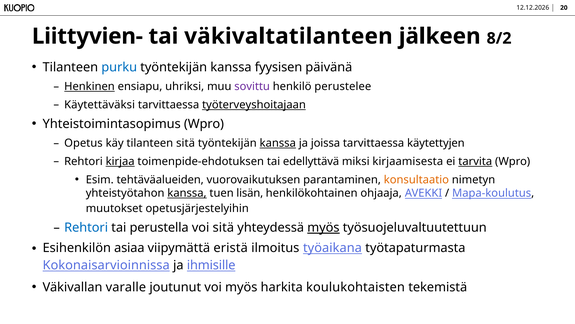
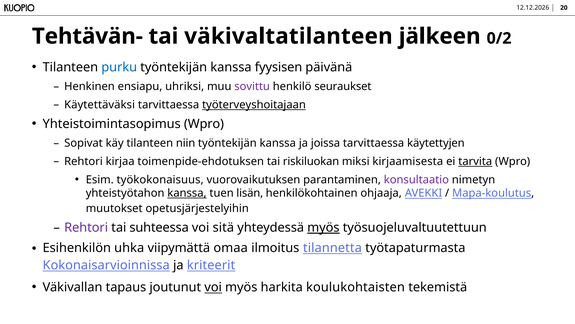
Liittyvien-: Liittyvien- -> Tehtävän-
8/2: 8/2 -> 0/2
Henkinen underline: present -> none
perustelee: perustelee -> seuraukset
Opetus: Opetus -> Sopivat
tilanteen sitä: sitä -> niin
kanssa at (278, 143) underline: present -> none
kirjaa underline: present -> none
edellyttävä: edellyttävä -> riskiluokan
tehtäväalueiden: tehtäväalueiden -> työkokonaisuus
konsultaatio colour: orange -> purple
Rehtori at (86, 227) colour: blue -> purple
perustella: perustella -> suhteessa
asiaa: asiaa -> uhka
eristä: eristä -> omaa
työaikana: työaikana -> tilannetta
ihmisille: ihmisille -> kriteerit
varalle: varalle -> tapaus
voi at (213, 287) underline: none -> present
